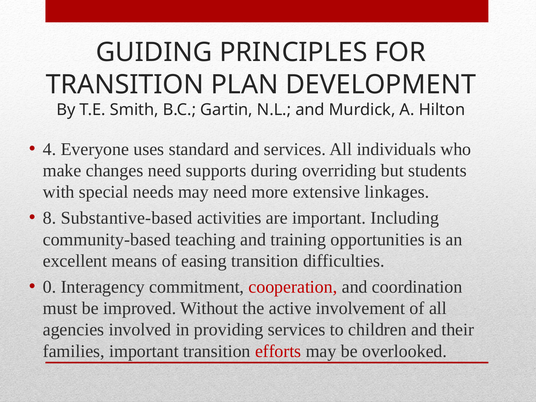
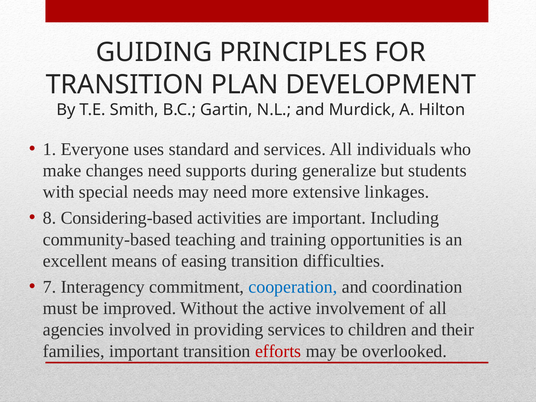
4: 4 -> 1
overriding: overriding -> generalize
Substantive-based: Substantive-based -> Considering-based
0: 0 -> 7
cooperation colour: red -> blue
